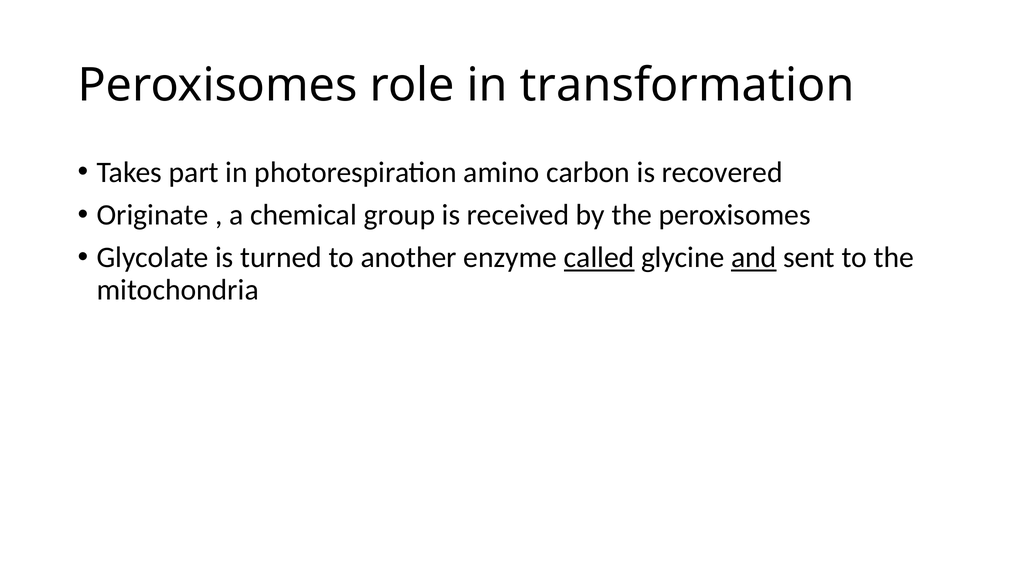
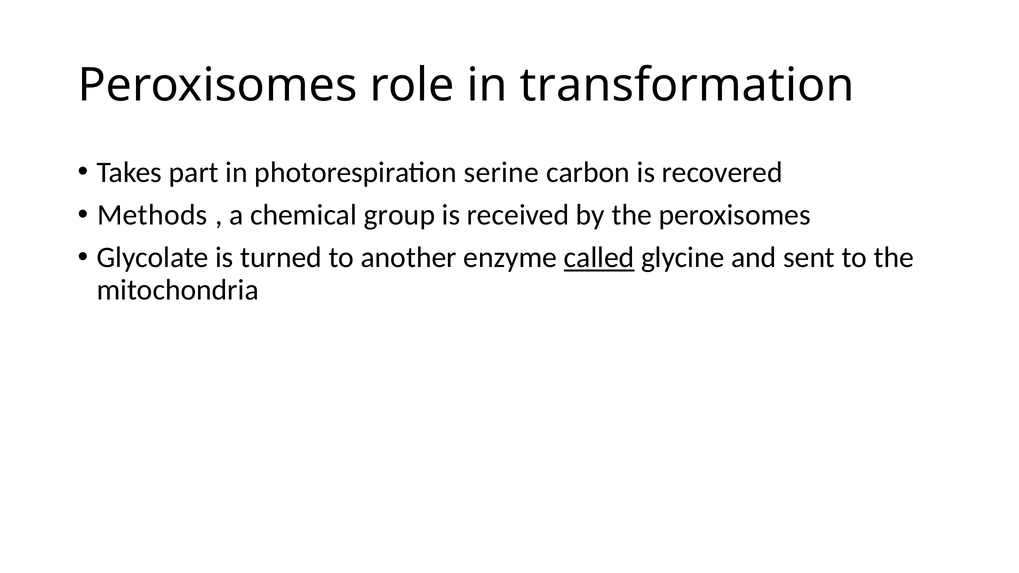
amino: amino -> serine
Originate: Originate -> Methods
and underline: present -> none
